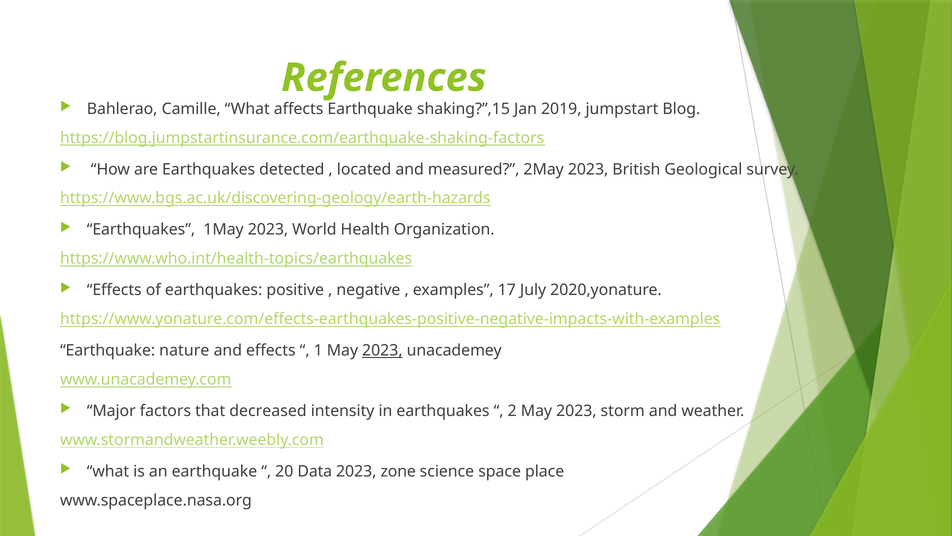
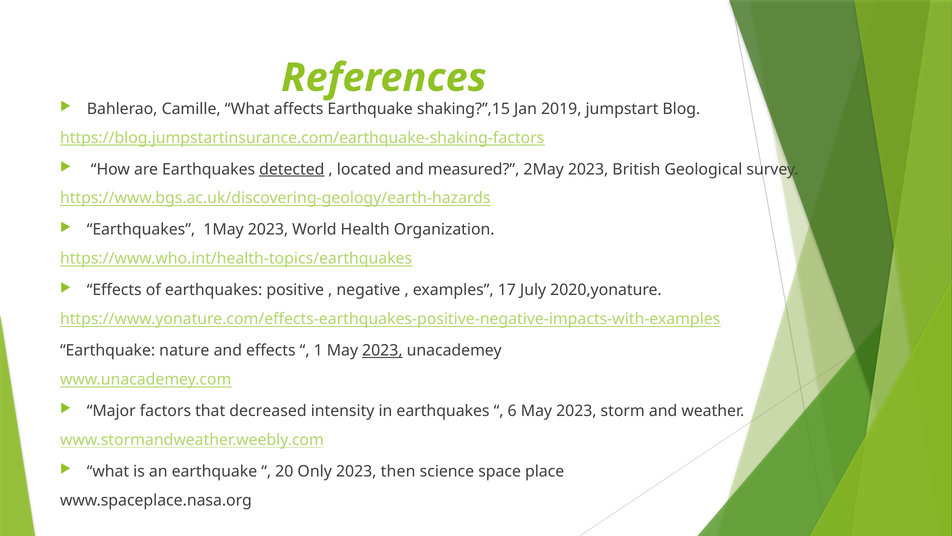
detected underline: none -> present
2: 2 -> 6
Data: Data -> Only
zone: zone -> then
